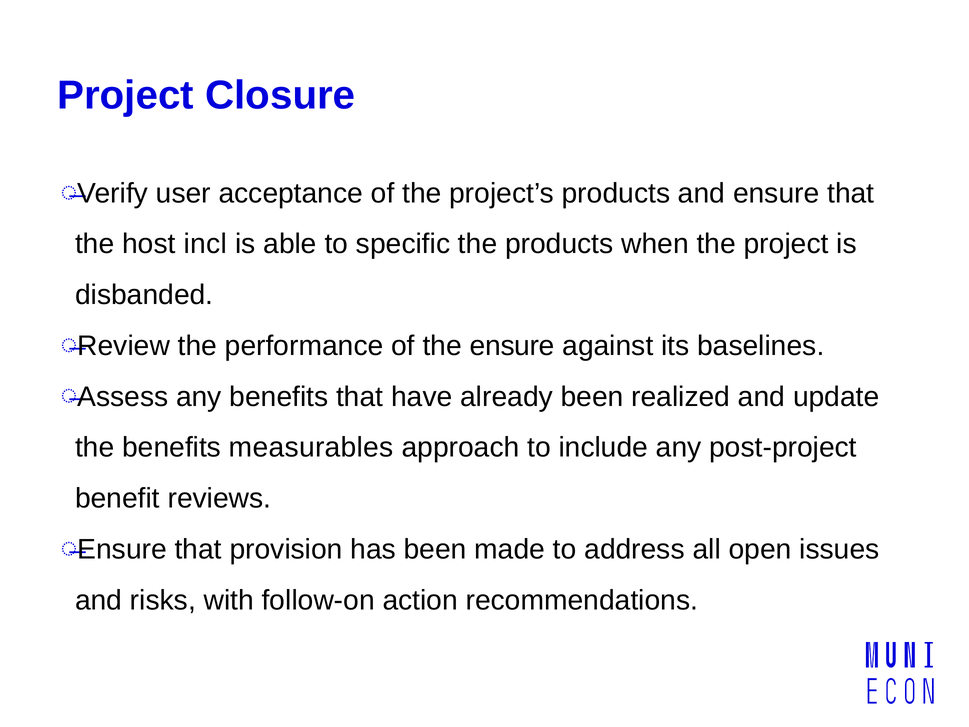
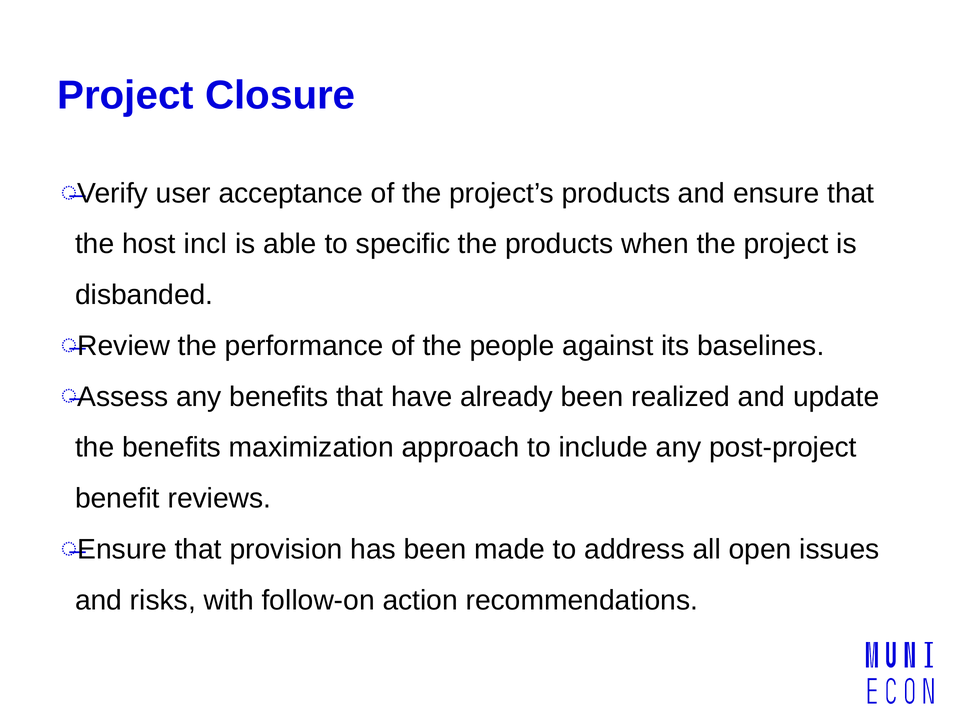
the ensure: ensure -> people
measurables: measurables -> maximization
